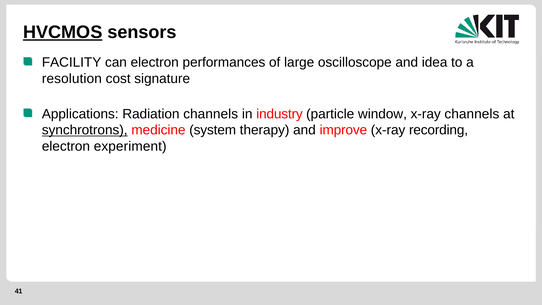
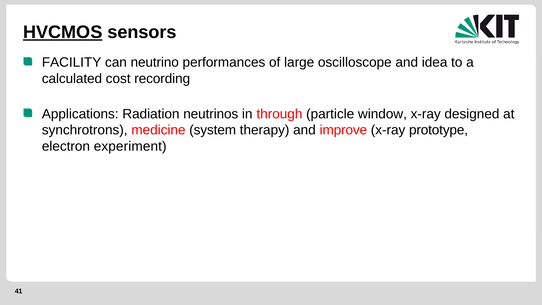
can electron: electron -> neutrino
resolution: resolution -> calculated
signature: signature -> recording
Radiation channels: channels -> neutrinos
industry: industry -> through
x-ray channels: channels -> designed
synchrotrons underline: present -> none
recording: recording -> prototype
